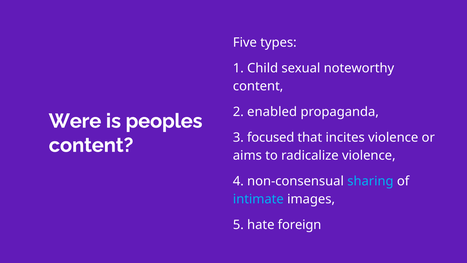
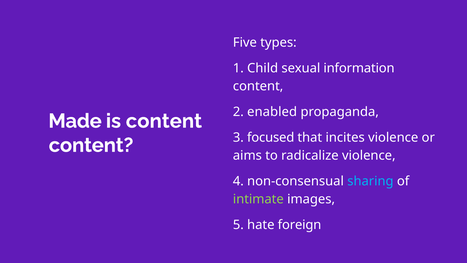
noteworthy: noteworthy -> information
Were: Were -> Made
is peoples: peoples -> content
intimate colour: light blue -> light green
